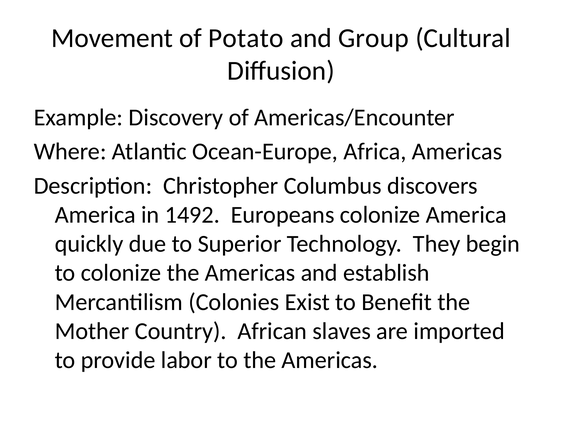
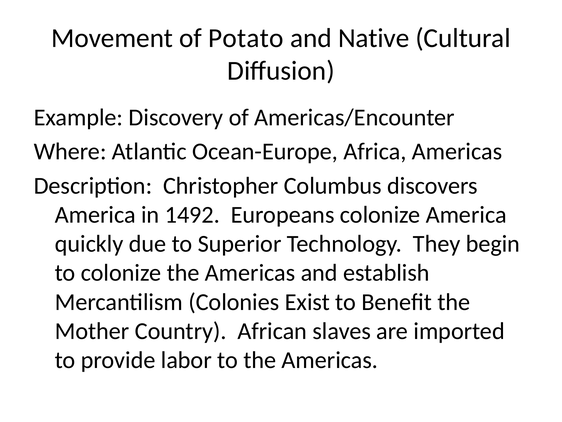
Group: Group -> Native
